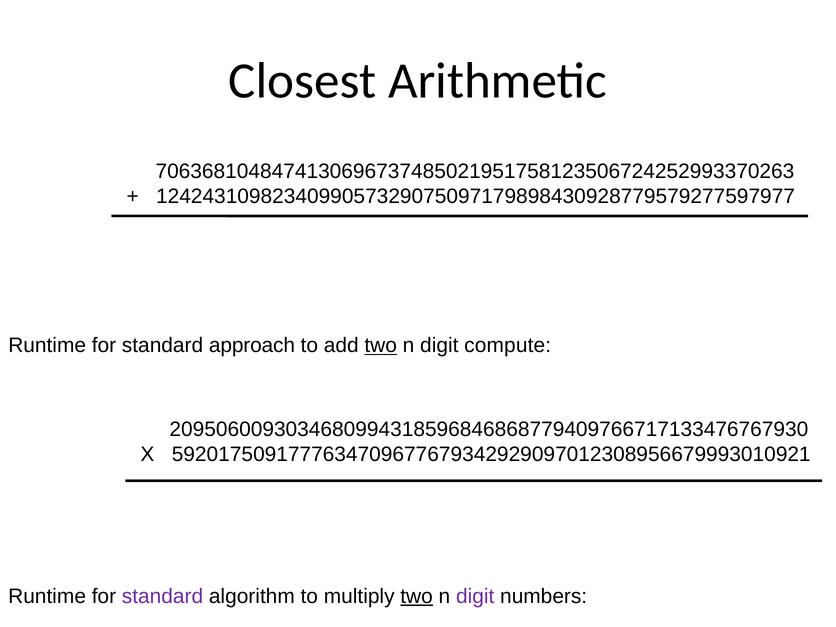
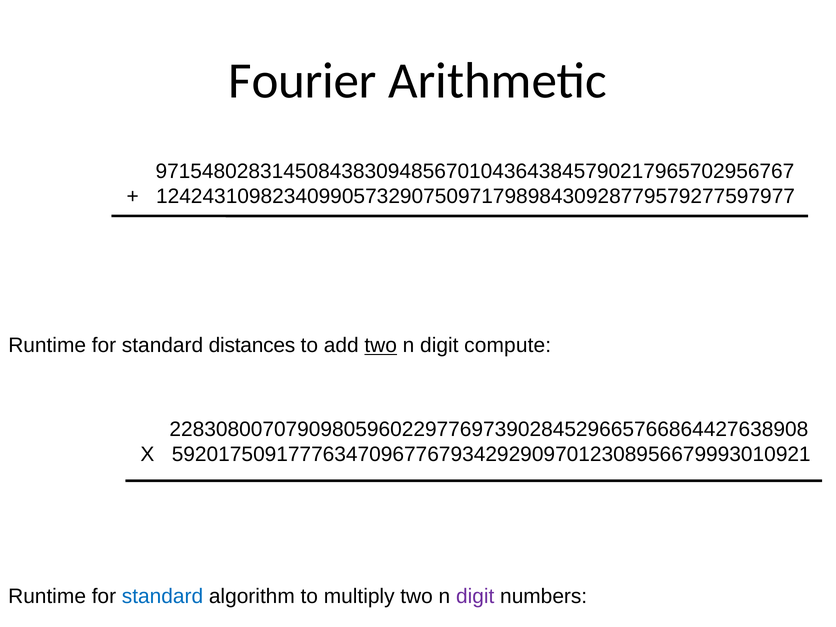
Closest: Closest -> Fourier
7063681048474130696737485021951758123506724252993370263: 7063681048474130696737485021951758123506724252993370263 -> 9715480283145084383094856701043643845790217965702956767
approach: approach -> distances
2095060093034680994318596846868779409766717133476767930: 2095060093034680994318596846868779409766717133476767930 -> 2283080070790980596022977697390284529665766864427638908
standard at (162, 596) colour: purple -> blue
two at (417, 596) underline: present -> none
